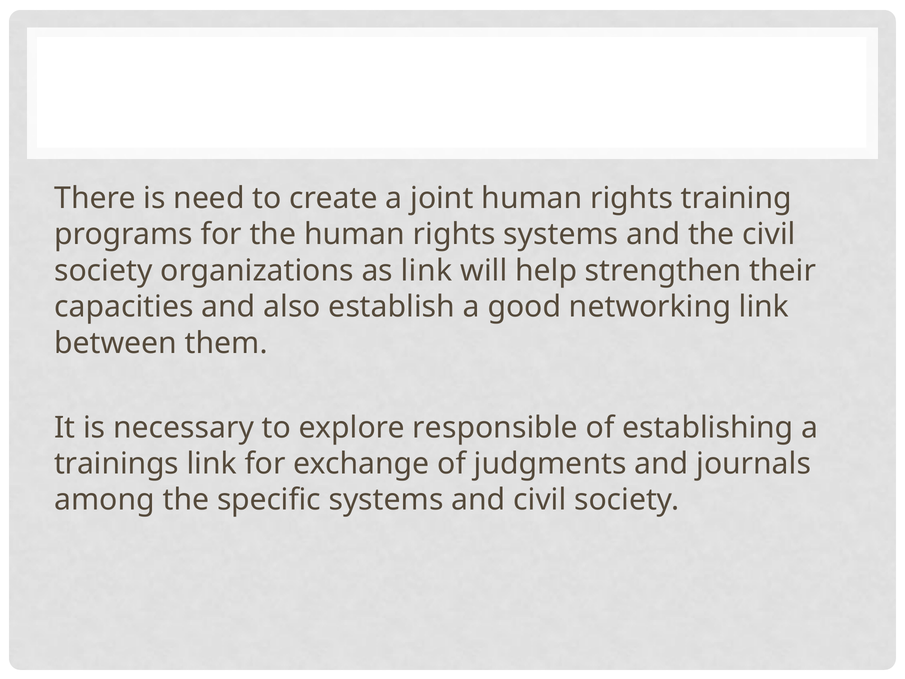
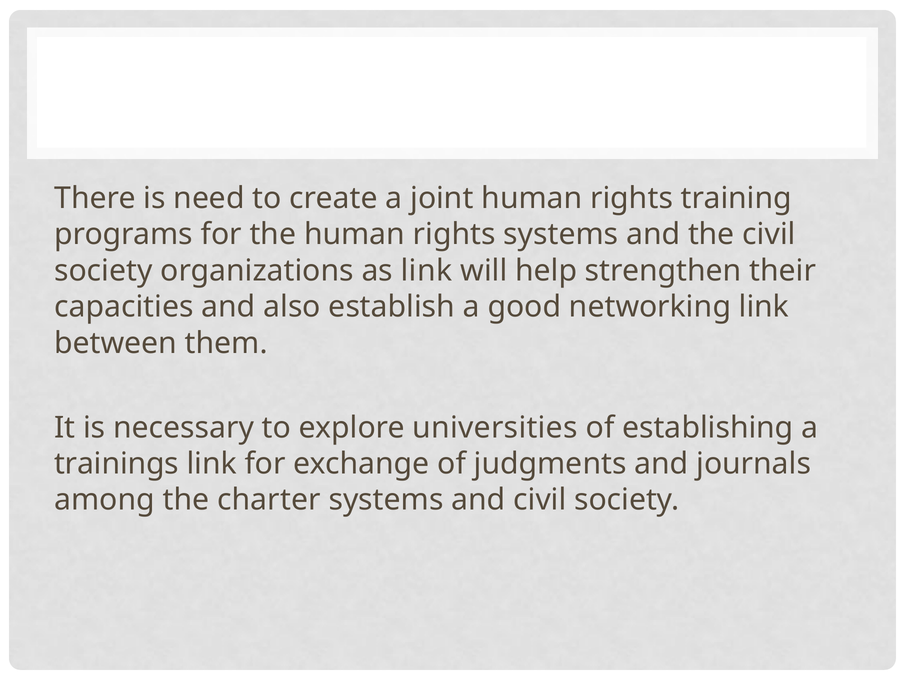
responsible: responsible -> universities
specific: specific -> charter
